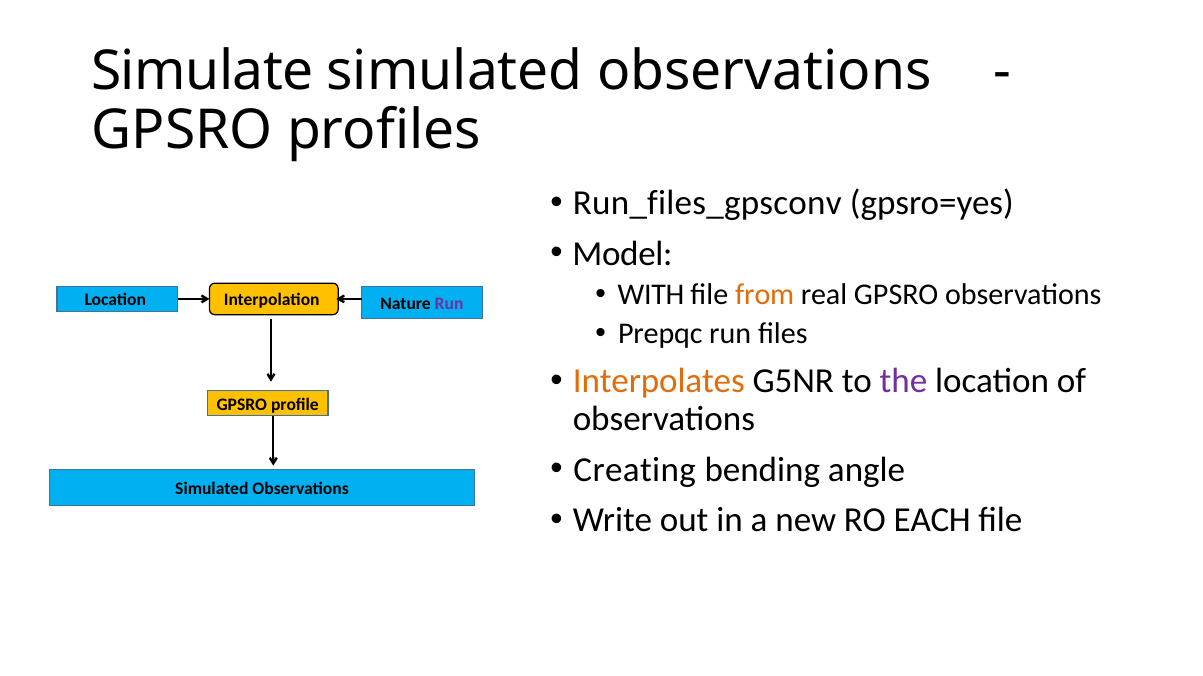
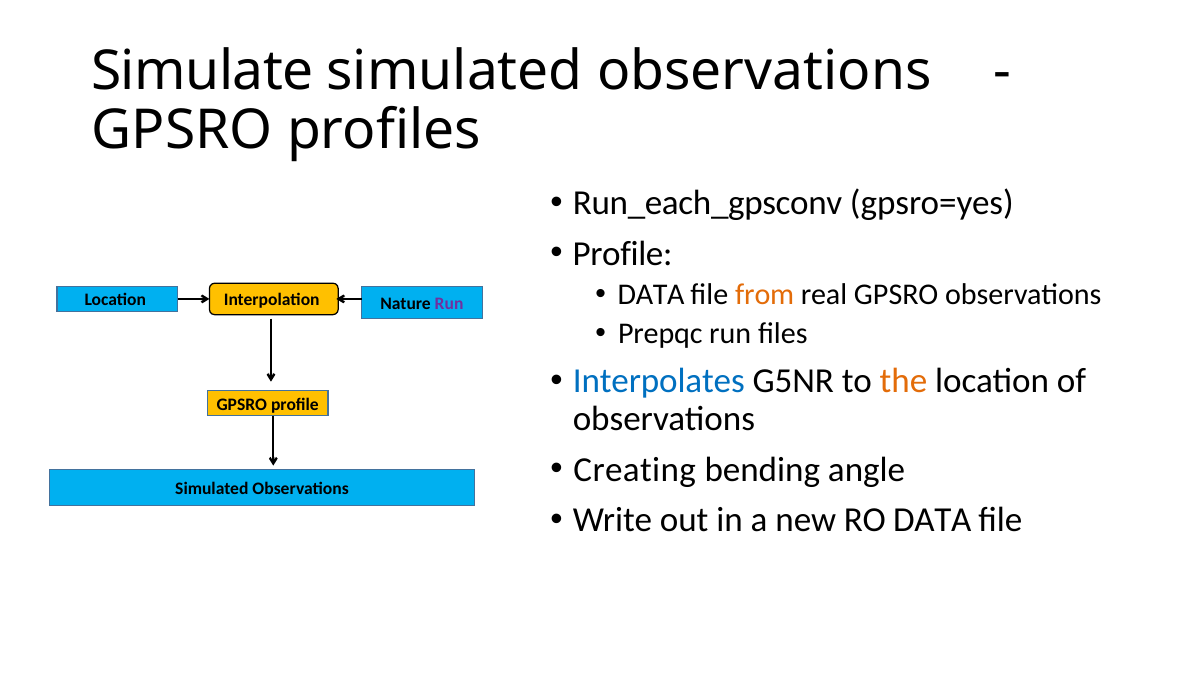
Run_files_gpsconv: Run_files_gpsconv -> Run_each_gpsconv
Model at (622, 254): Model -> Profile
WITH at (651, 295): WITH -> DATA
Interpolates colour: orange -> blue
the colour: purple -> orange
RO EACH: EACH -> DATA
